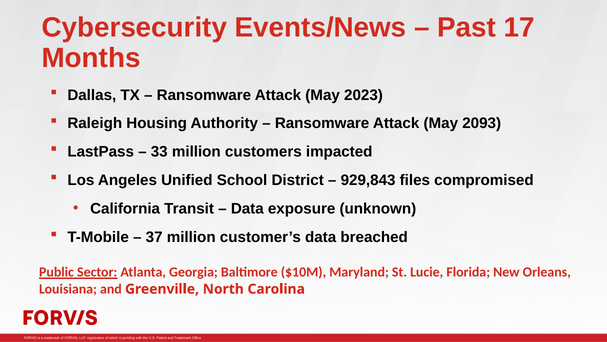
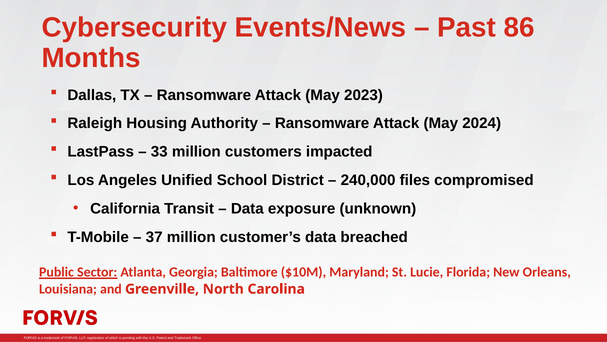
17: 17 -> 86
2093: 2093 -> 2024
929,843: 929,843 -> 240,000
